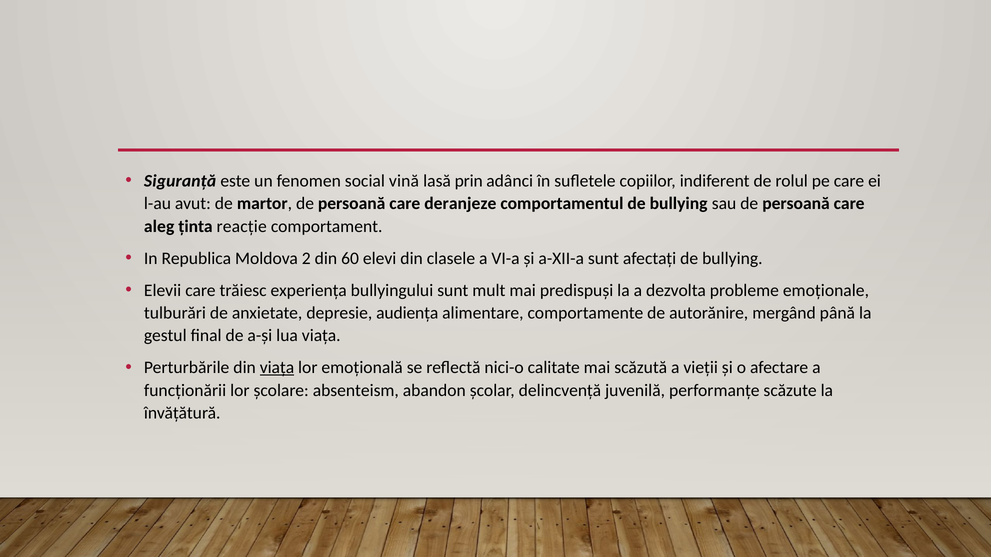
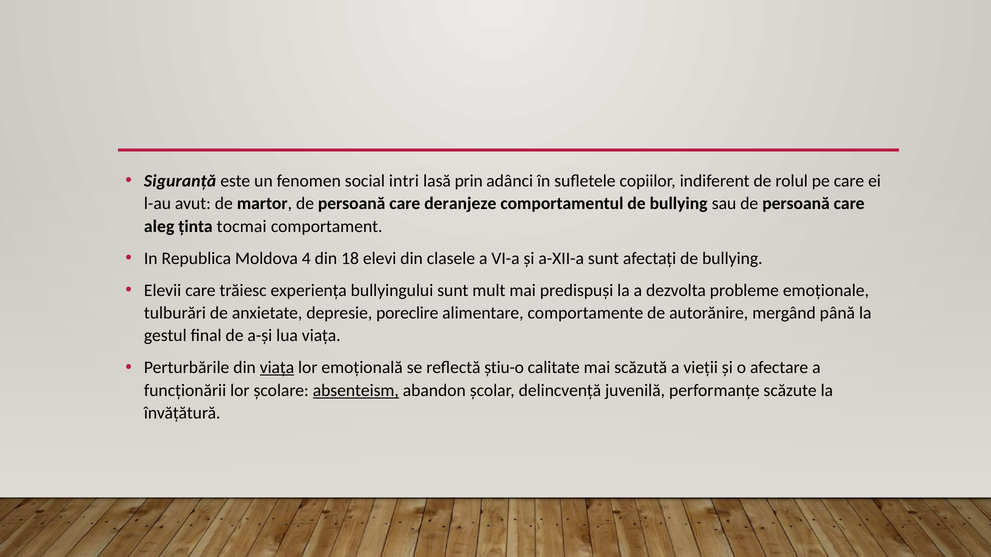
vină: vină -> intri
reacție: reacție -> tocmai
2: 2 -> 4
60: 60 -> 18
audiența: audiența -> poreclire
nici-o: nici-o -> știu-o
absenteism underline: none -> present
